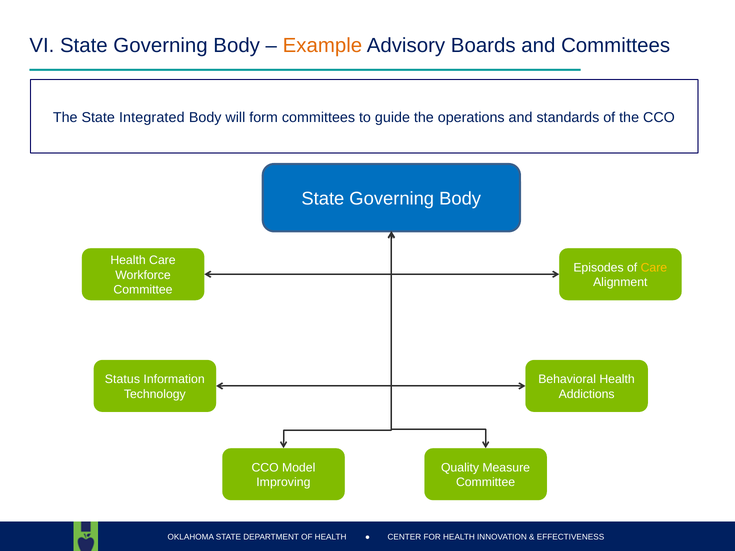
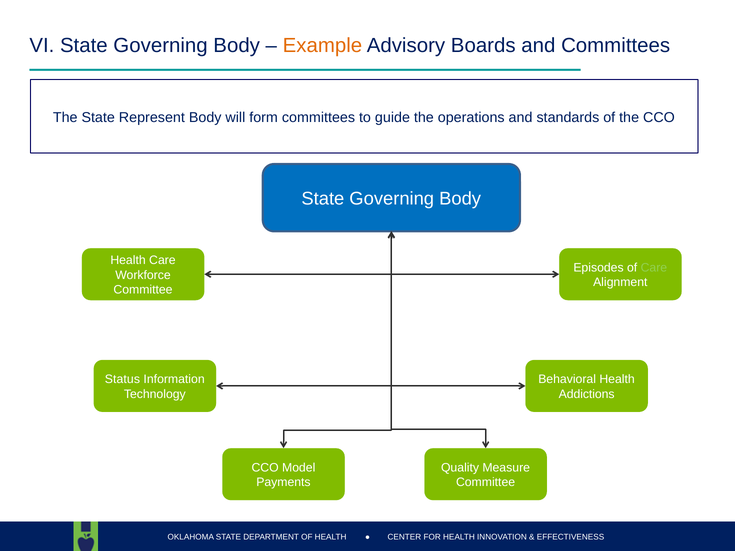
Integrated: Integrated -> Represent
Care at (654, 268) colour: yellow -> light green
Improving: Improving -> Payments
